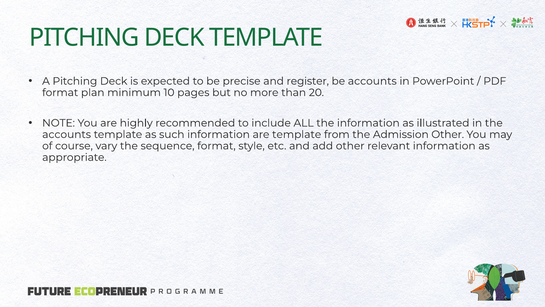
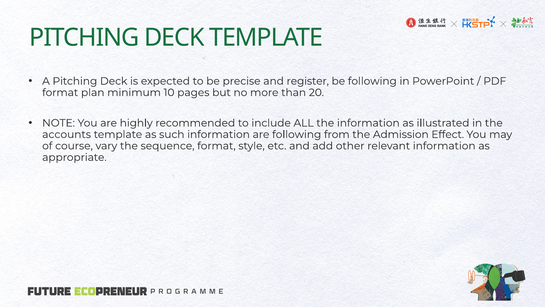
be accounts: accounts -> following
are template: template -> following
Admission Other: Other -> Effect
